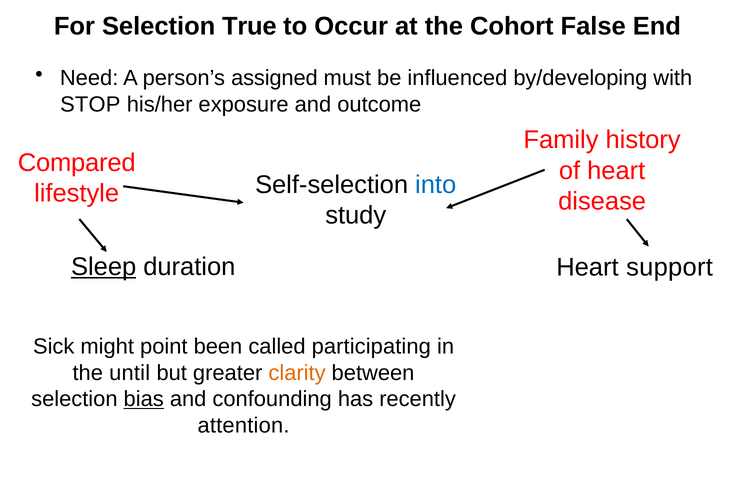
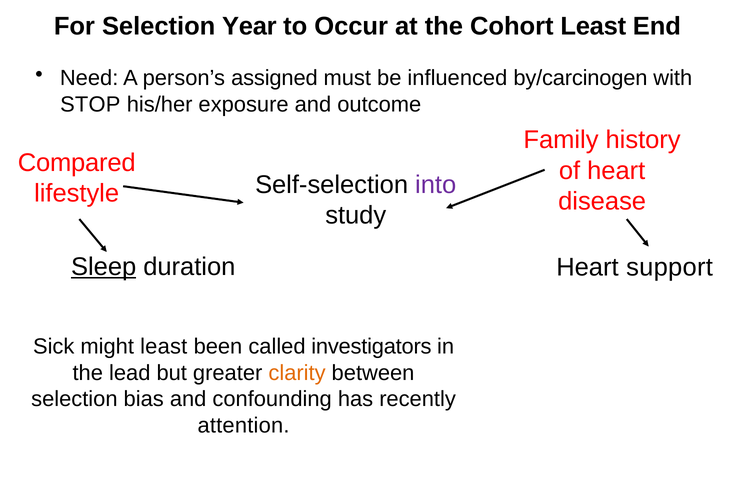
True: True -> Year
Cohort False: False -> Least
by/developing: by/developing -> by/carcinogen
into colour: blue -> purple
might point: point -> least
participating: participating -> investigators
until: until -> lead
bias underline: present -> none
